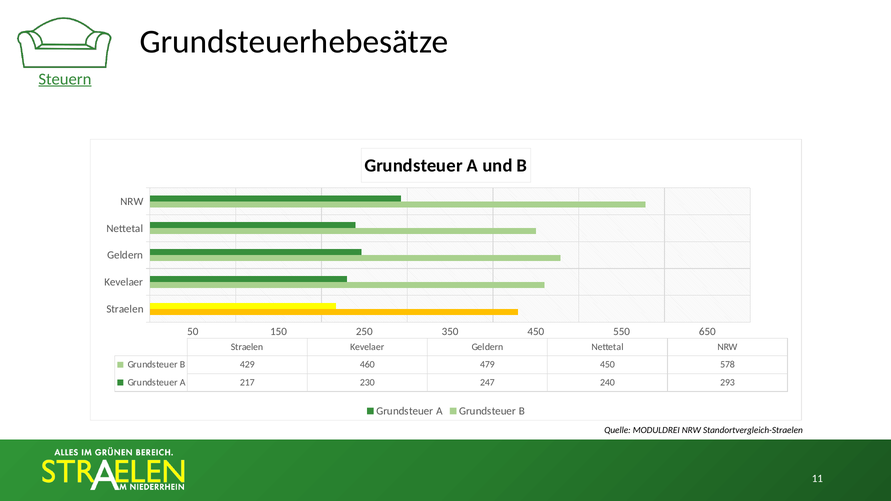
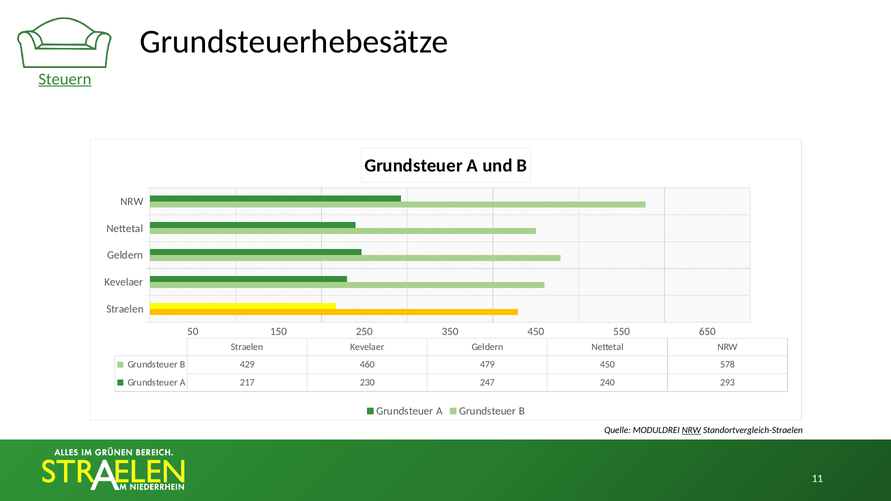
NRW at (691, 430) underline: none -> present
